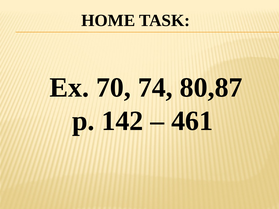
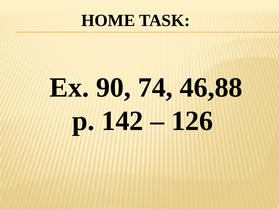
70: 70 -> 90
80,87: 80,87 -> 46,88
461: 461 -> 126
